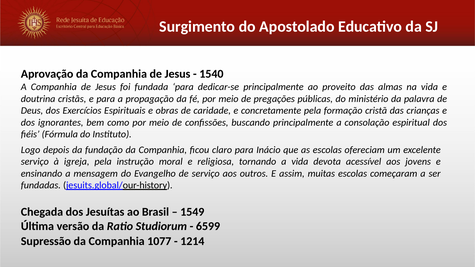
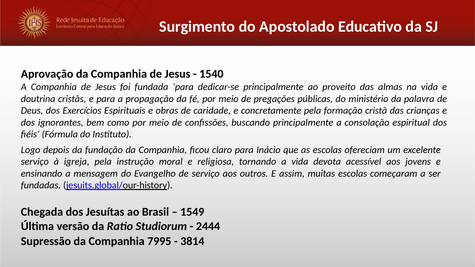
6599: 6599 -> 2444
1077: 1077 -> 7995
1214: 1214 -> 3814
